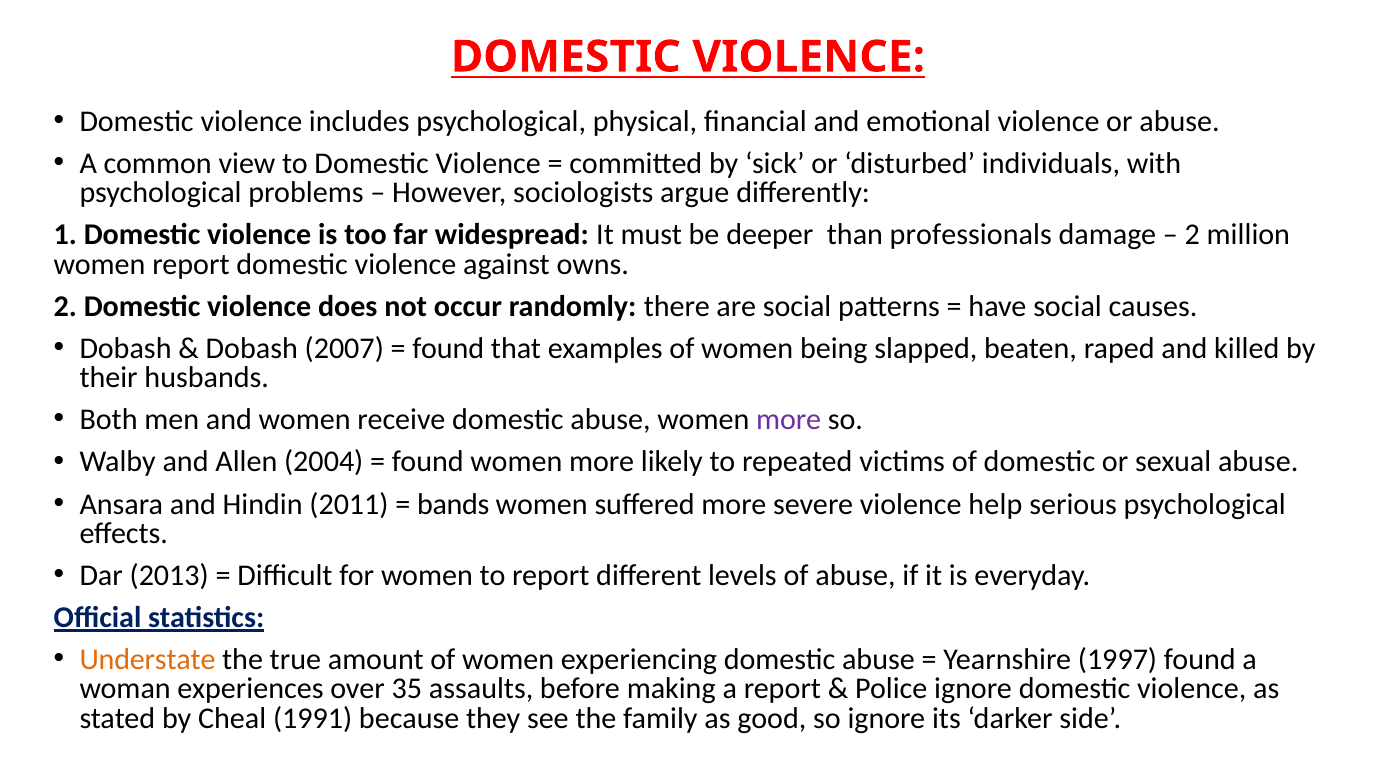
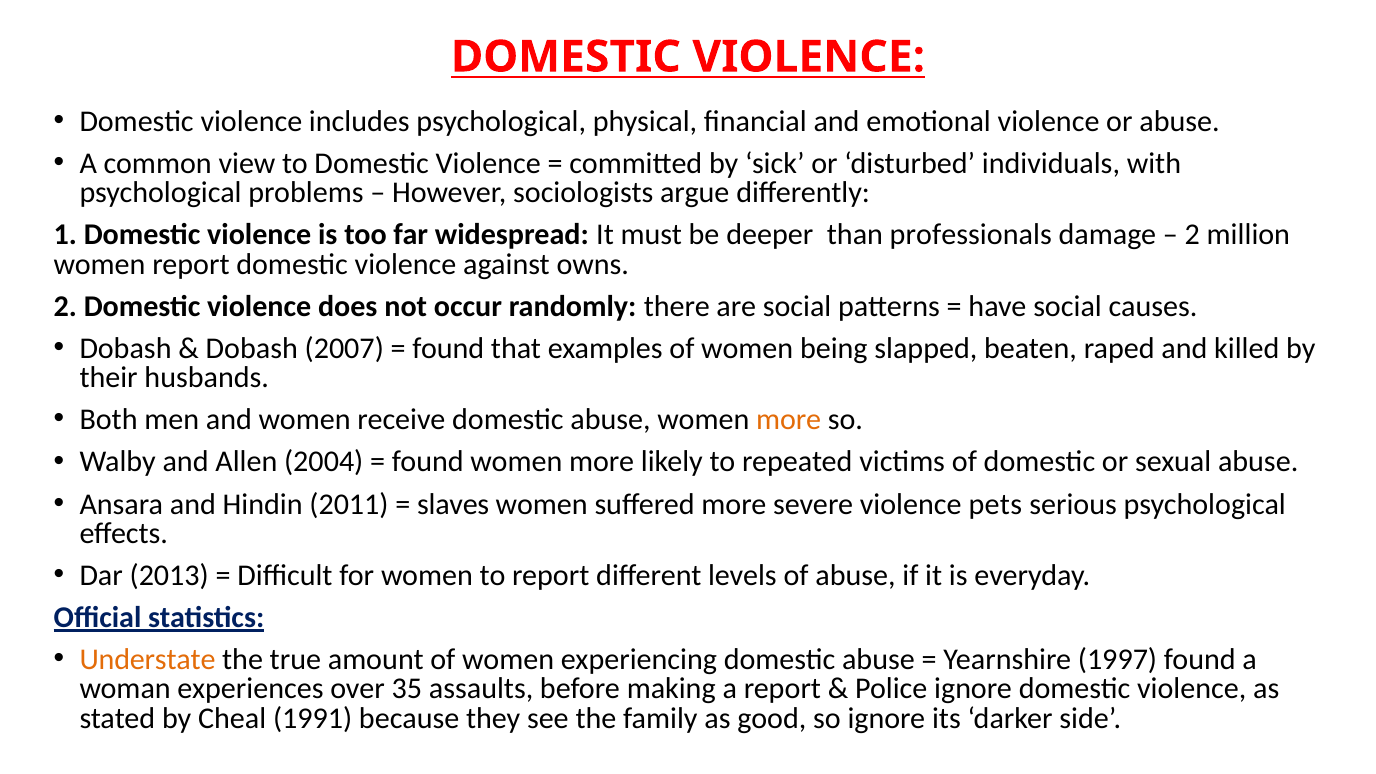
more at (789, 420) colour: purple -> orange
bands: bands -> slaves
help: help -> pets
